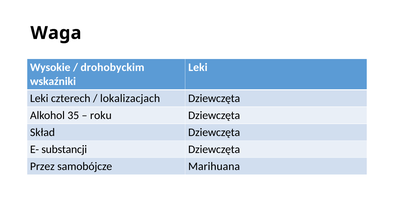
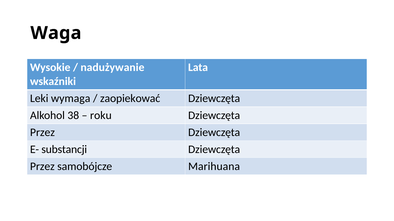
drohobyckim: drohobyckim -> nadużywanie
Leki at (198, 68): Leki -> Lata
czterech: czterech -> wymaga
lokalizacjach: lokalizacjach -> zaopiekować
35: 35 -> 38
Skład at (42, 133): Skład -> Przez
